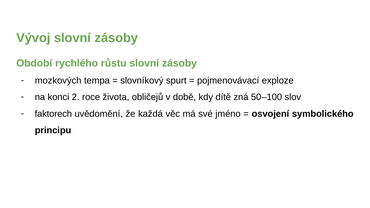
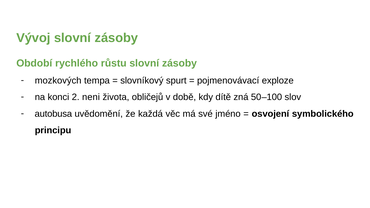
roce: roce -> neni
faktorech: faktorech -> autobusa
